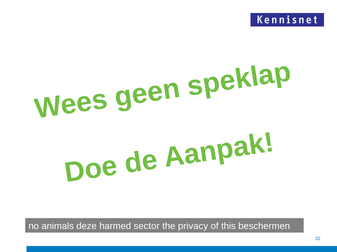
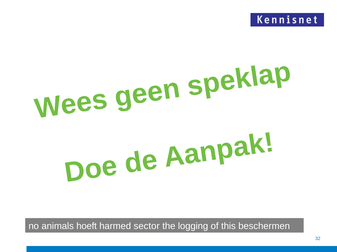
deze: deze -> hoeft
privacy: privacy -> logging
